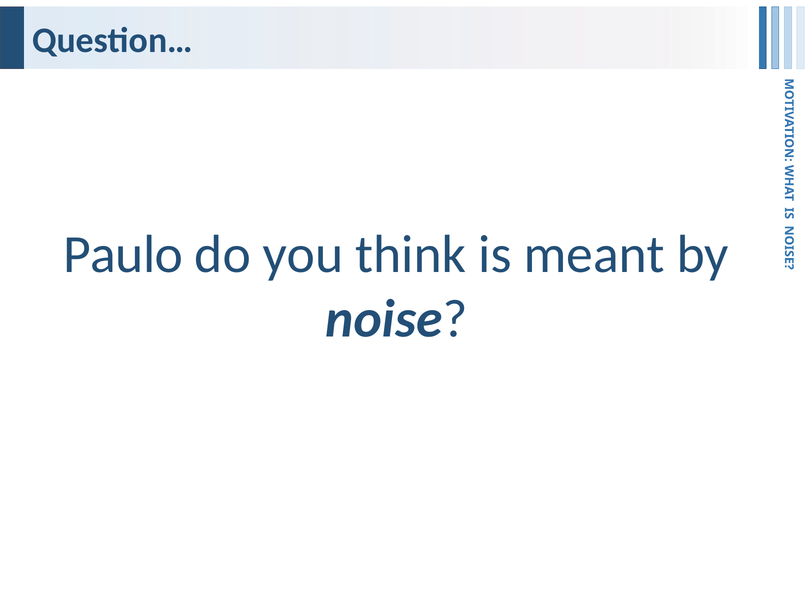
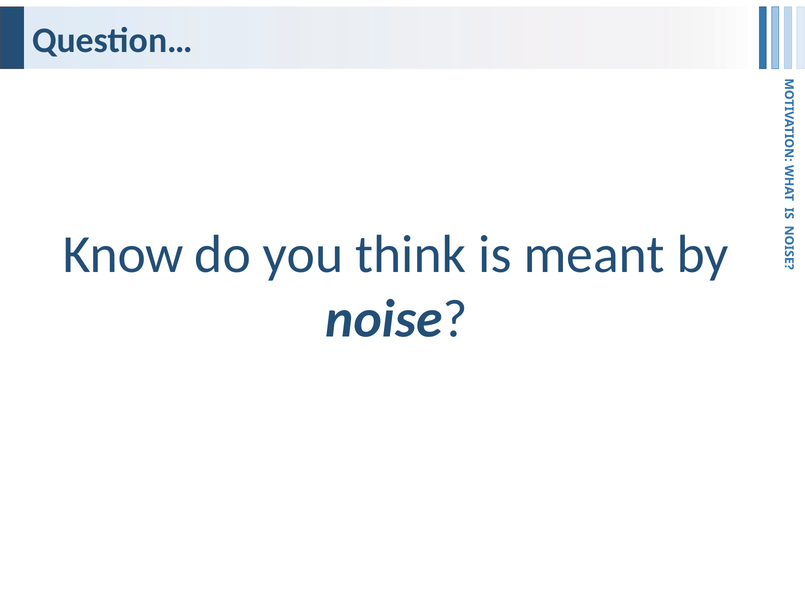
Paulo: Paulo -> Know
